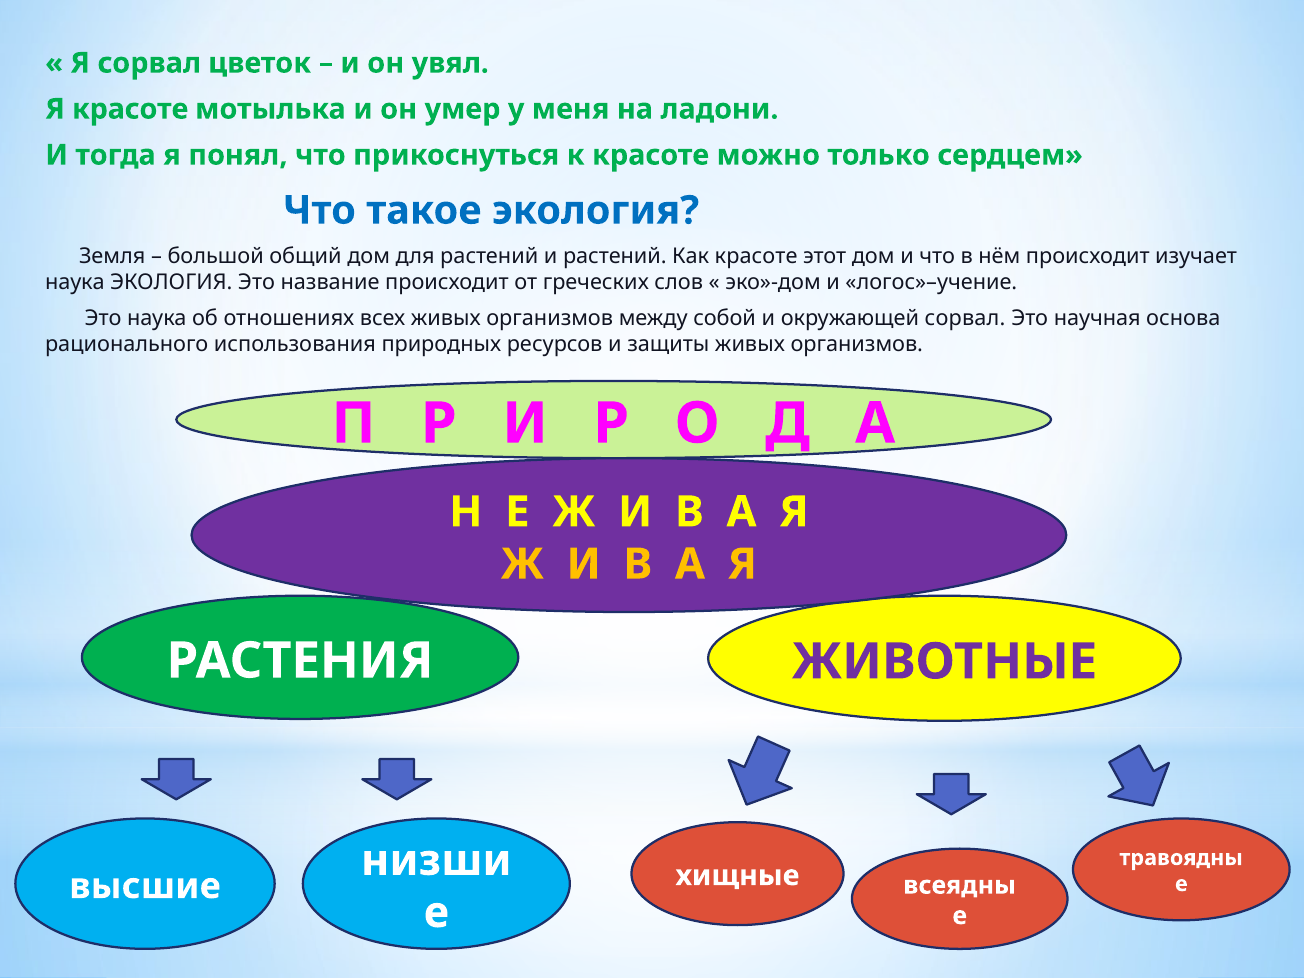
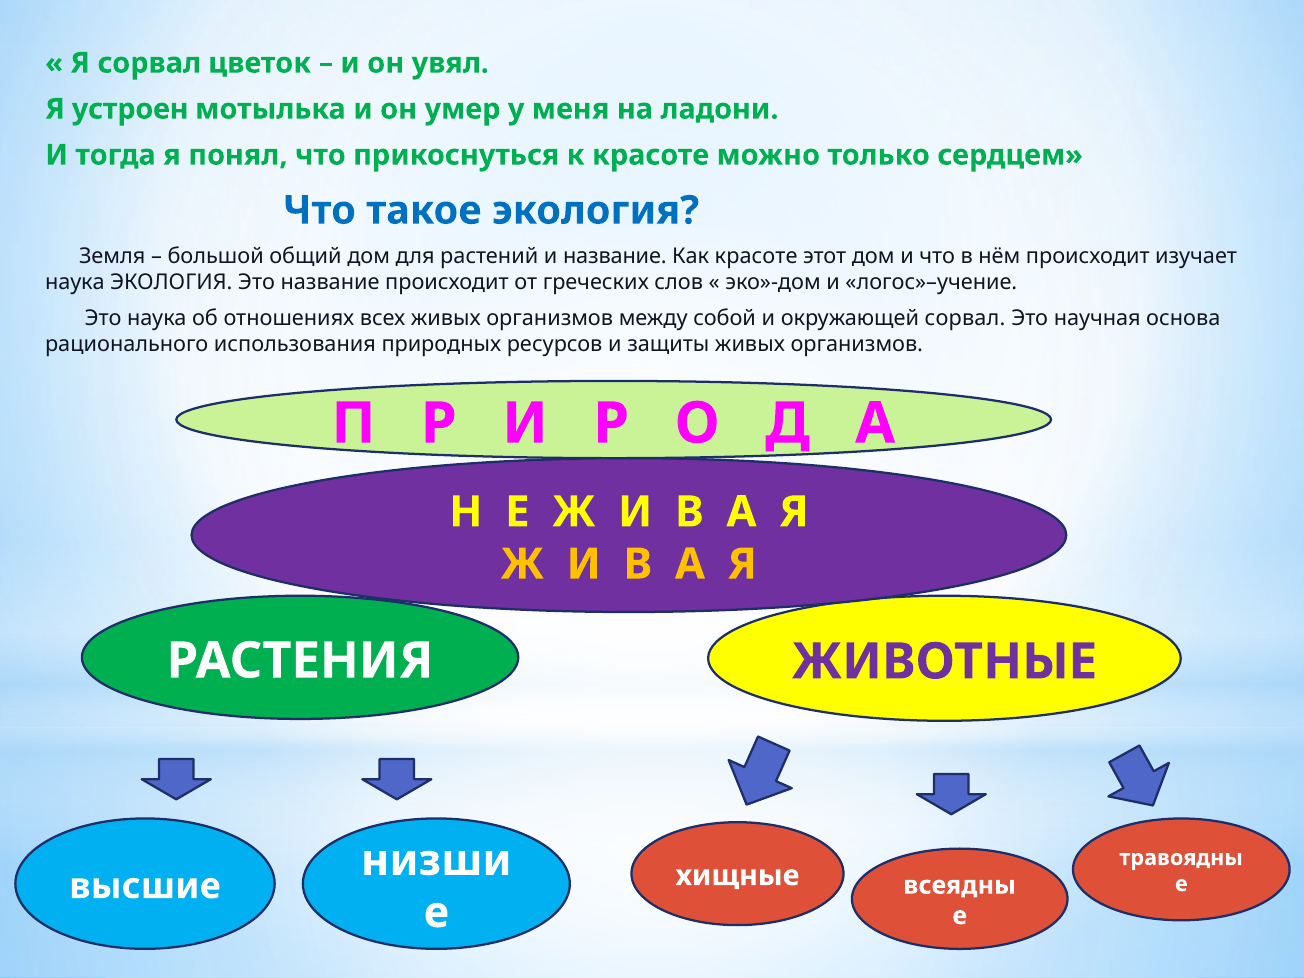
Я красоте: красоте -> устроен
и растений: растений -> название
